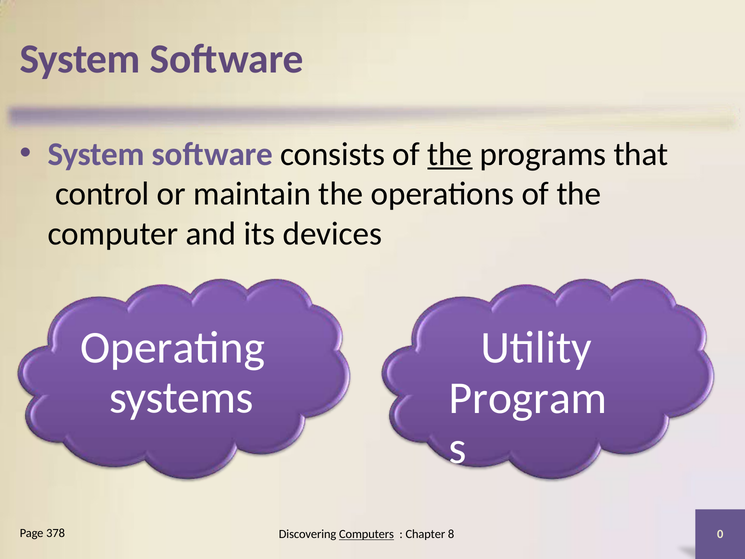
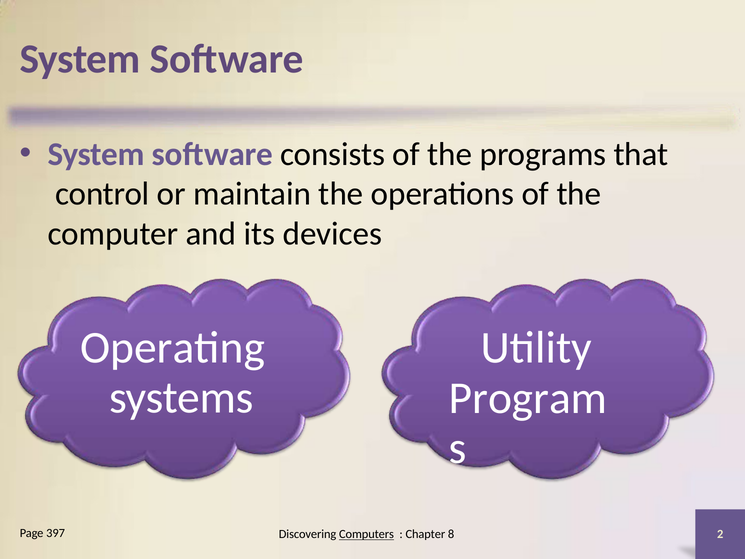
the at (450, 154) underline: present -> none
378: 378 -> 397
0: 0 -> 2
